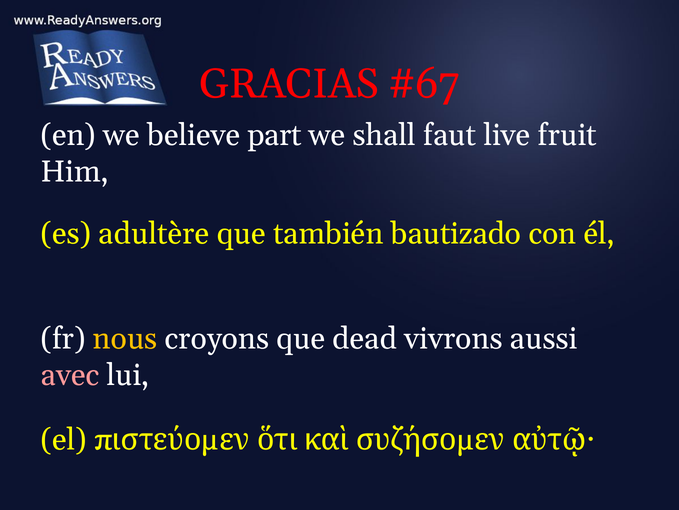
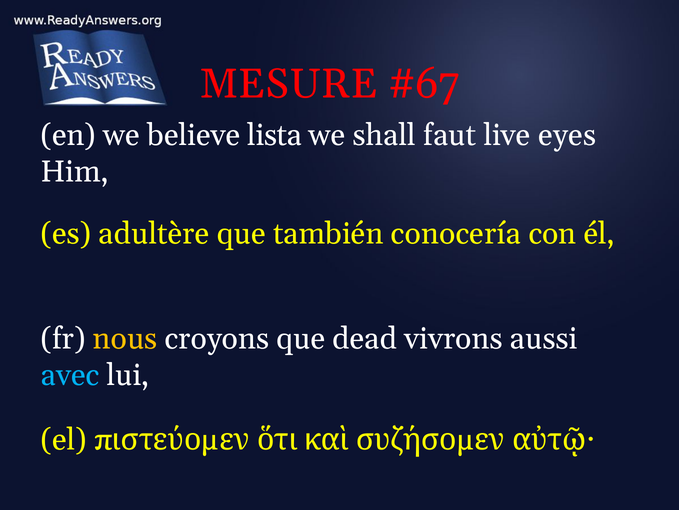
GRACIAS: GRACIAS -> MESURE
part: part -> lista
fruit: fruit -> eyes
bautizado: bautizado -> conocería
avec colour: pink -> light blue
